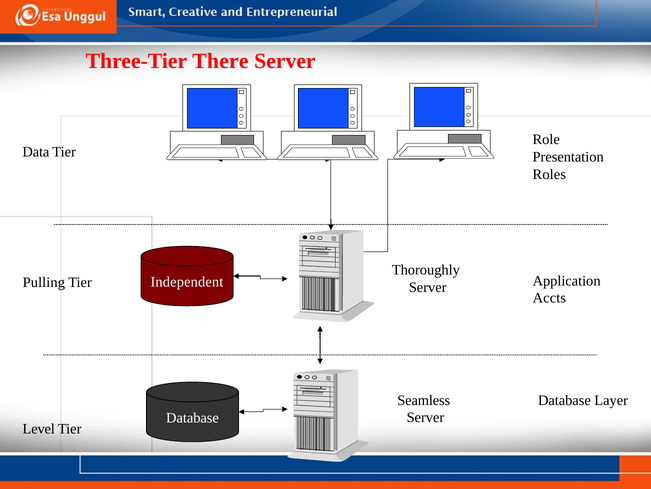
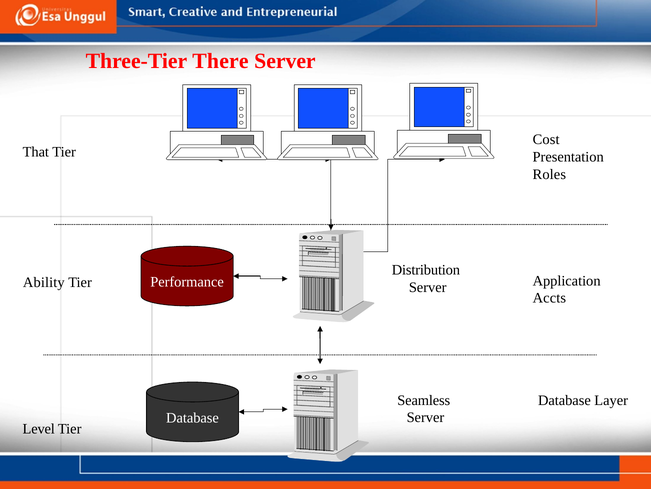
Role: Role -> Cost
Data: Data -> That
Thoroughly: Thoroughly -> Distribution
Independent: Independent -> Performance
Pulling: Pulling -> Ability
